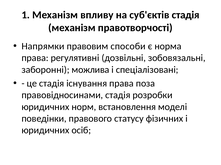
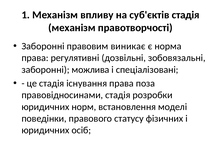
Напрямки at (43, 46): Напрямки -> Заборонні
способи: способи -> виникає
